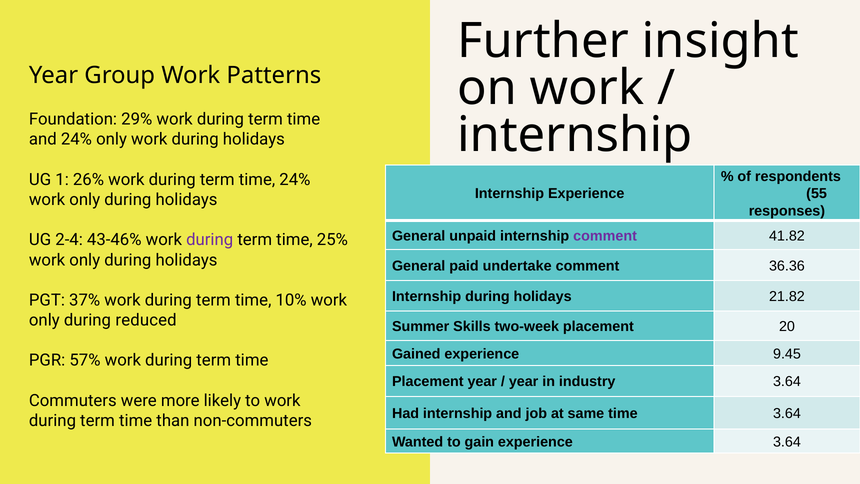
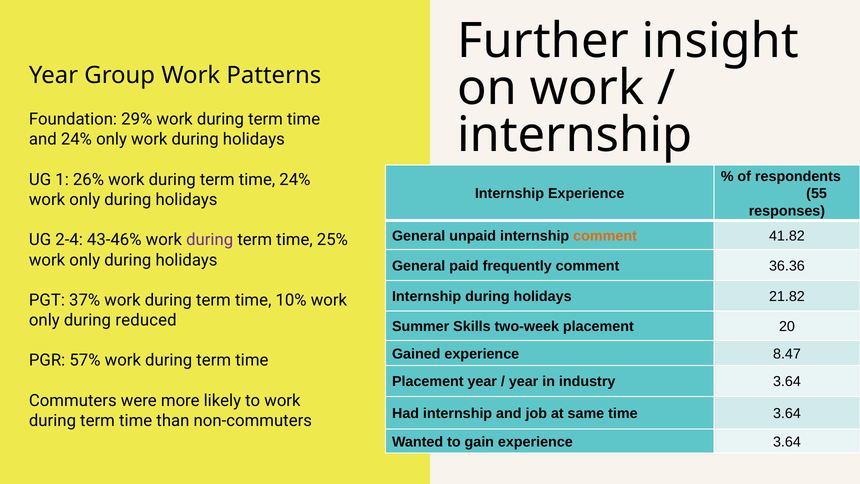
comment at (605, 236) colour: purple -> orange
undertake: undertake -> frequently
9.45: 9.45 -> 8.47
